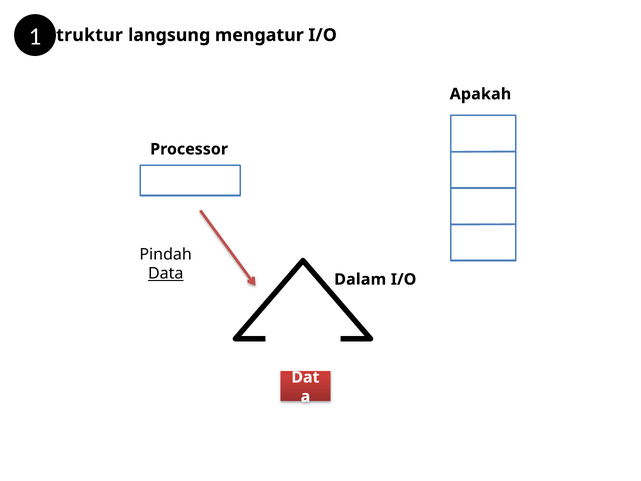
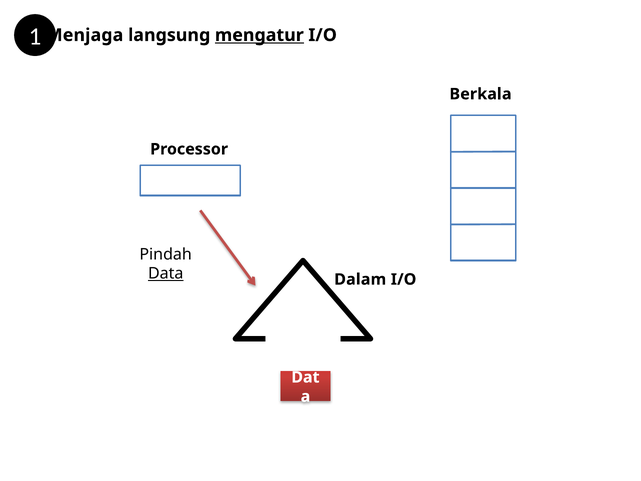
Struktur: Struktur -> Menjaga
mengatur underline: none -> present
Apakah: Apakah -> Berkala
